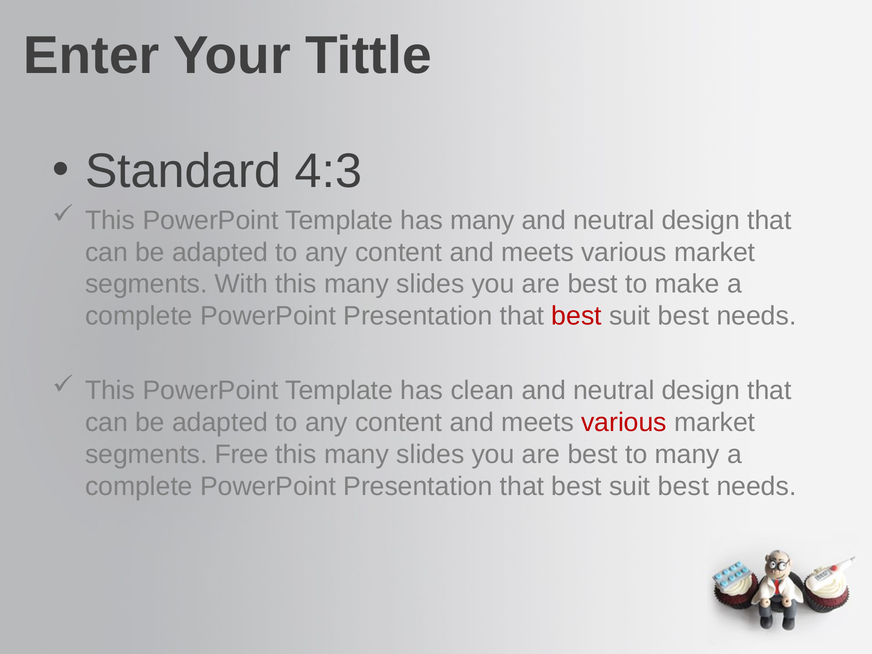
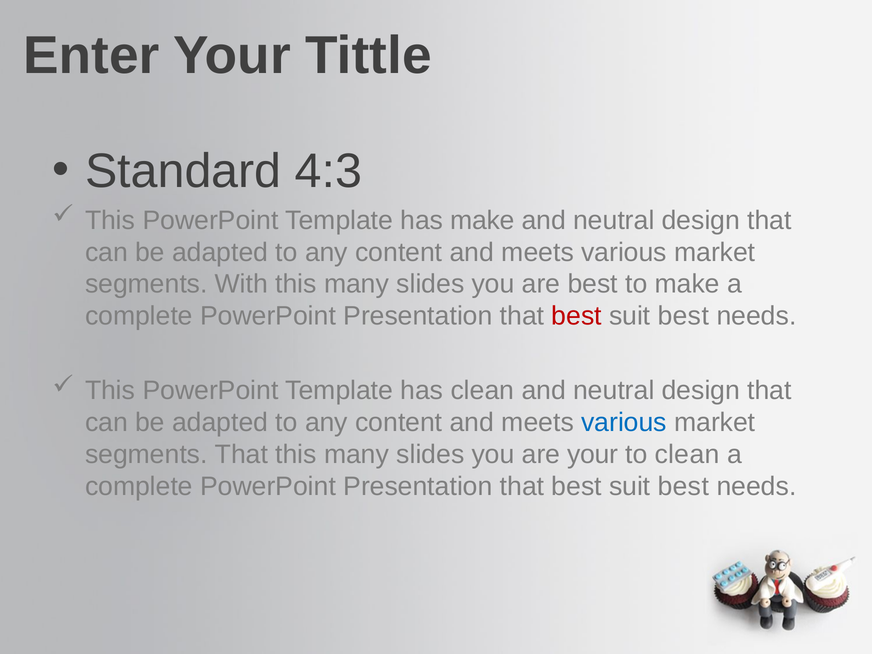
has many: many -> make
various at (624, 423) colour: red -> blue
segments Free: Free -> That
best at (593, 454): best -> your
to many: many -> clean
